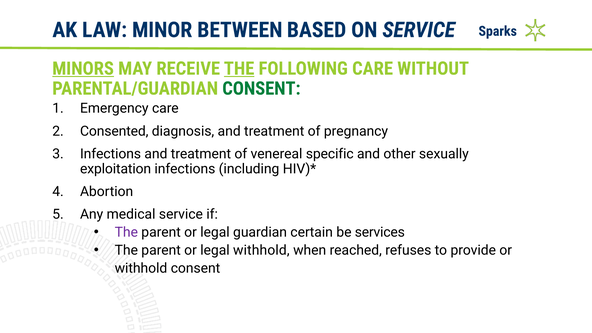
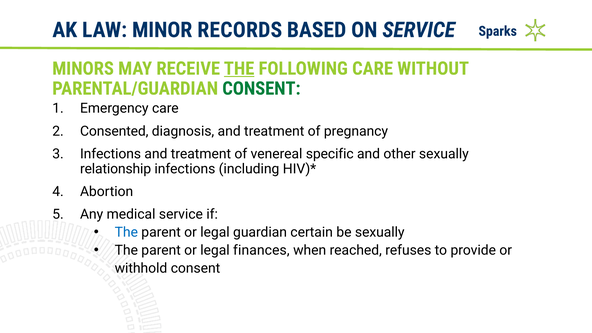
BETWEEN: BETWEEN -> RECORDS
MINORS underline: present -> none
exploitation: exploitation -> relationship
The at (126, 232) colour: purple -> blue
be services: services -> sexually
legal withhold: withhold -> finances
